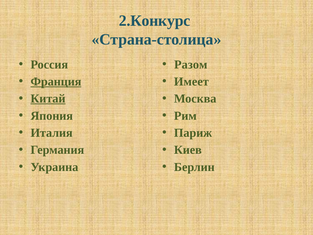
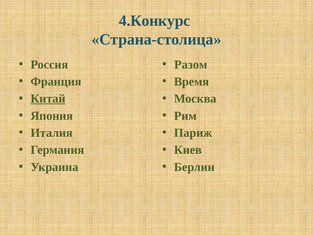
2.Конкурс: 2.Конкурс -> 4.Конкурс
Франция underline: present -> none
Имеет: Имеет -> Время
